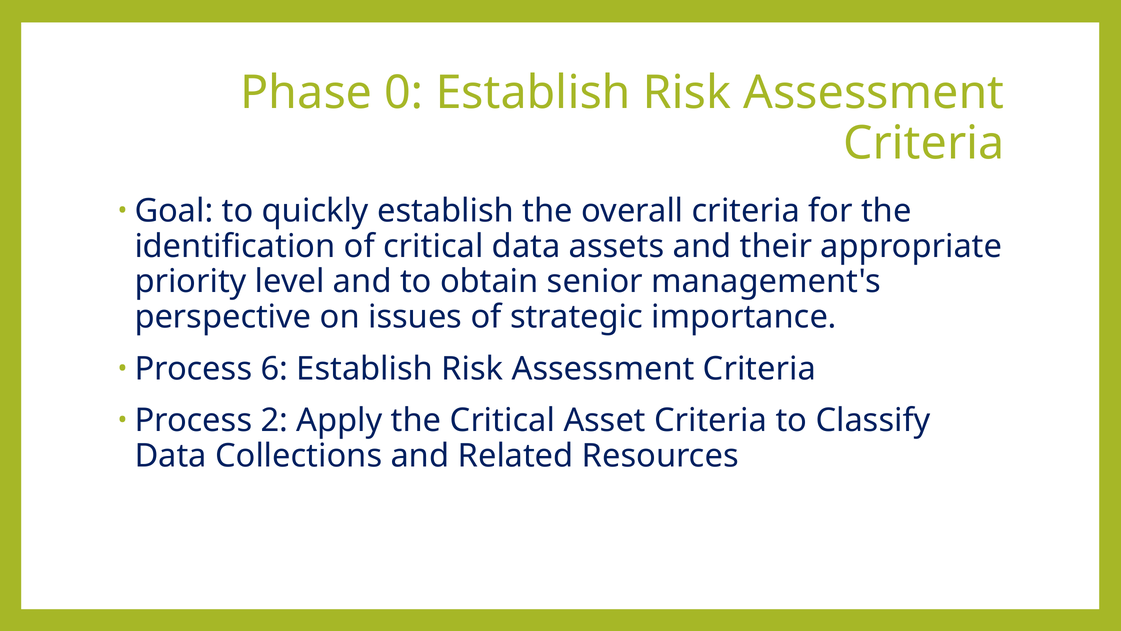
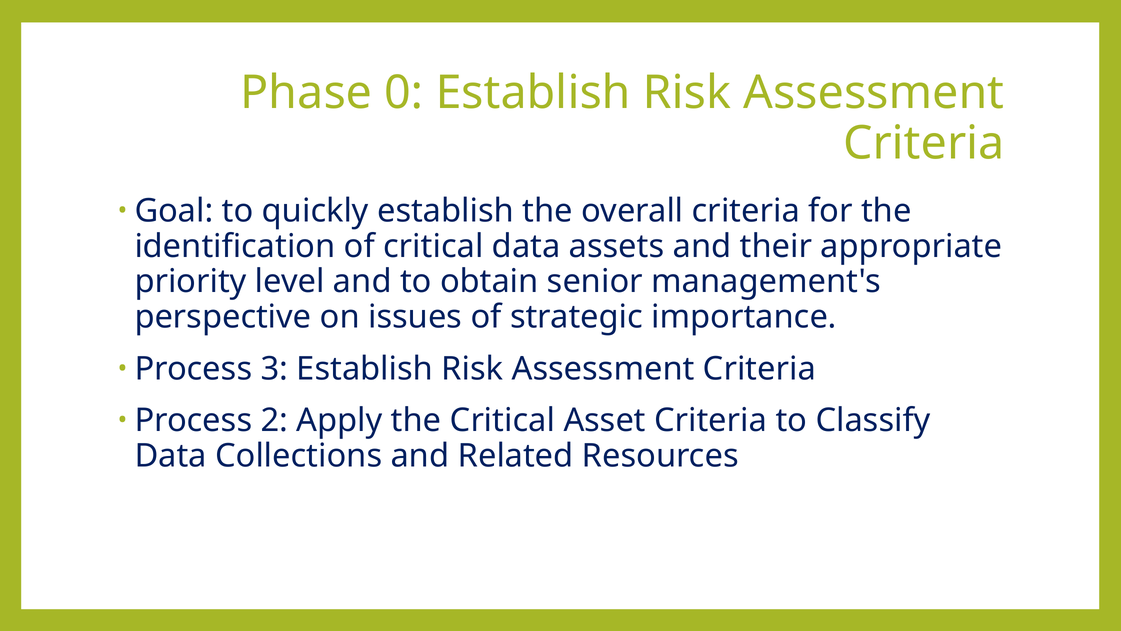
6: 6 -> 3
